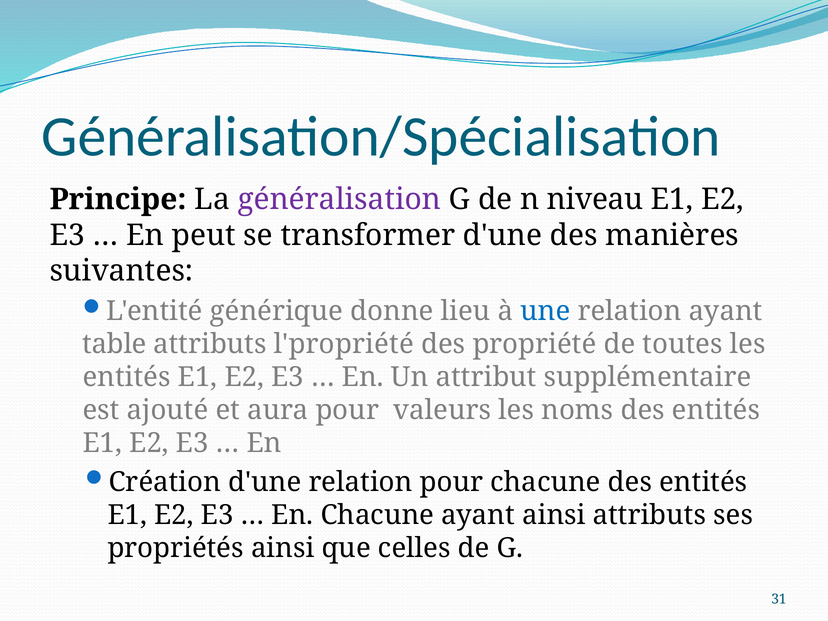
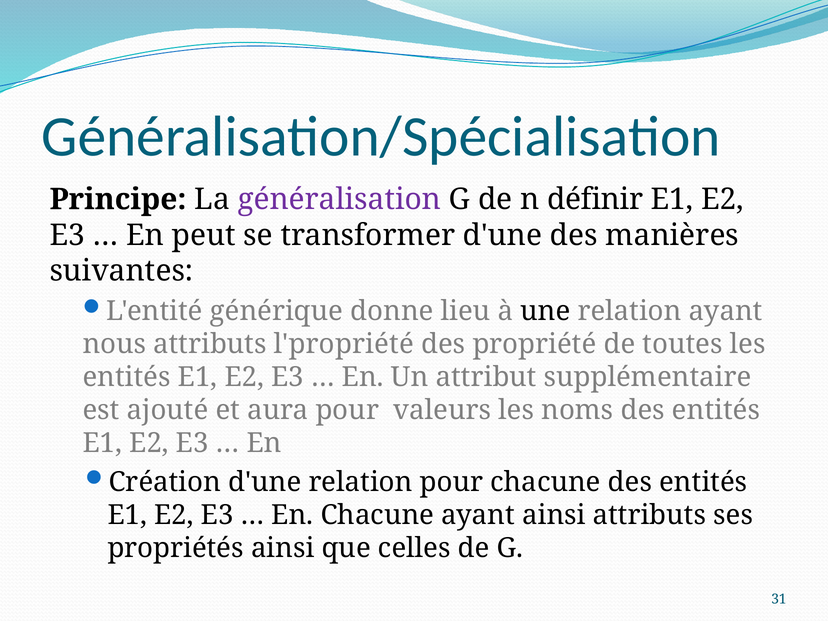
niveau: niveau -> définir
une colour: blue -> black
table: table -> nous
